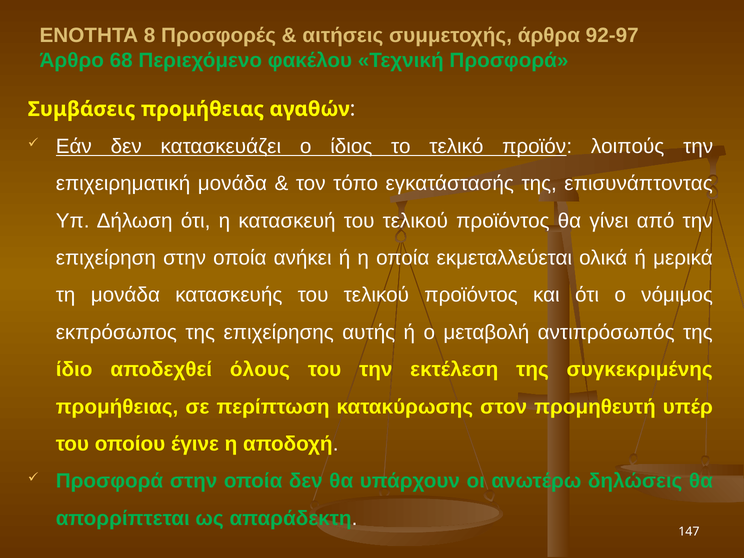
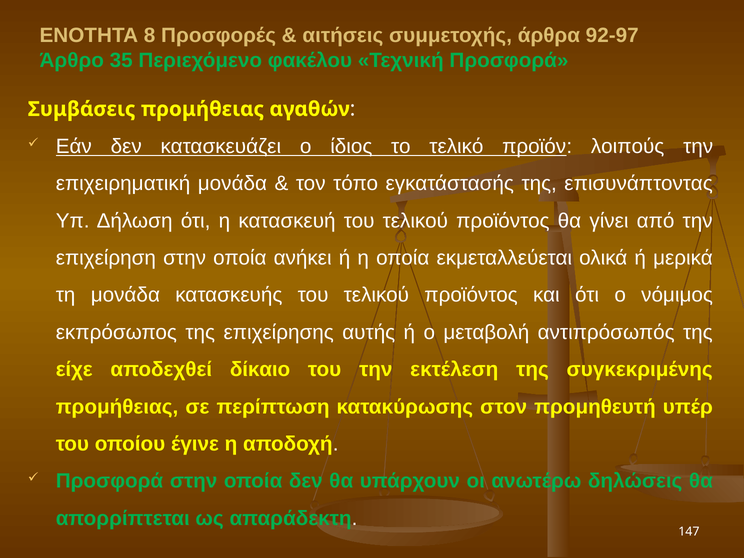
68: 68 -> 35
ίδιο: ίδιο -> είχε
όλους: όλους -> δίκαιο
